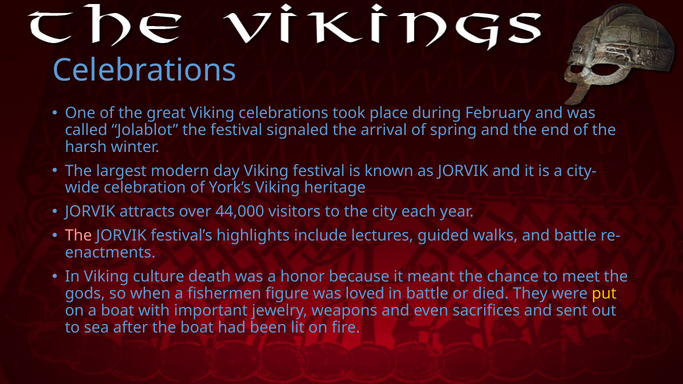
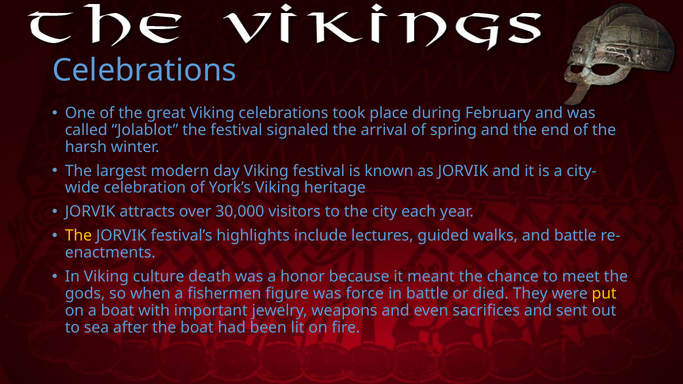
44,000: 44,000 -> 30,000
The at (78, 236) colour: pink -> yellow
loved: loved -> force
